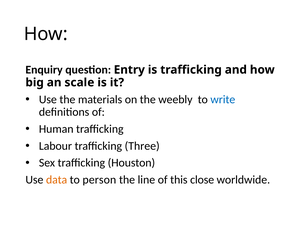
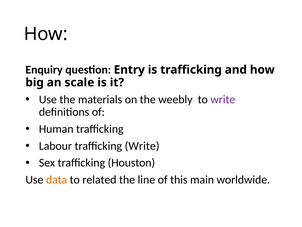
write at (223, 99) colour: blue -> purple
trafficking Three: Three -> Write
person: person -> related
close: close -> main
